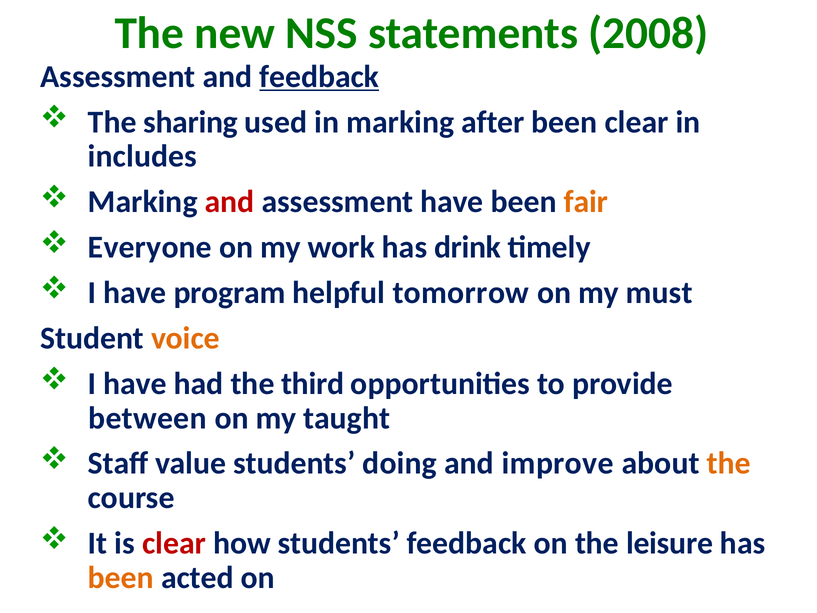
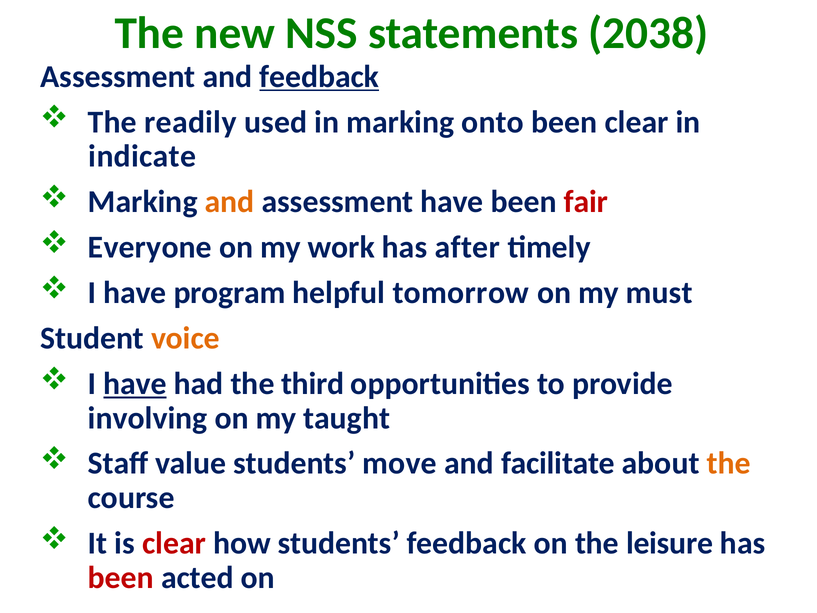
2008: 2008 -> 2038
sharing: sharing -> readily
after: after -> onto
includes: includes -> indicate
and at (230, 202) colour: red -> orange
fair colour: orange -> red
drink: drink -> after
have at (135, 384) underline: none -> present
between: between -> involving
doing: doing -> move
improve: improve -> facilitate
been at (121, 577) colour: orange -> red
